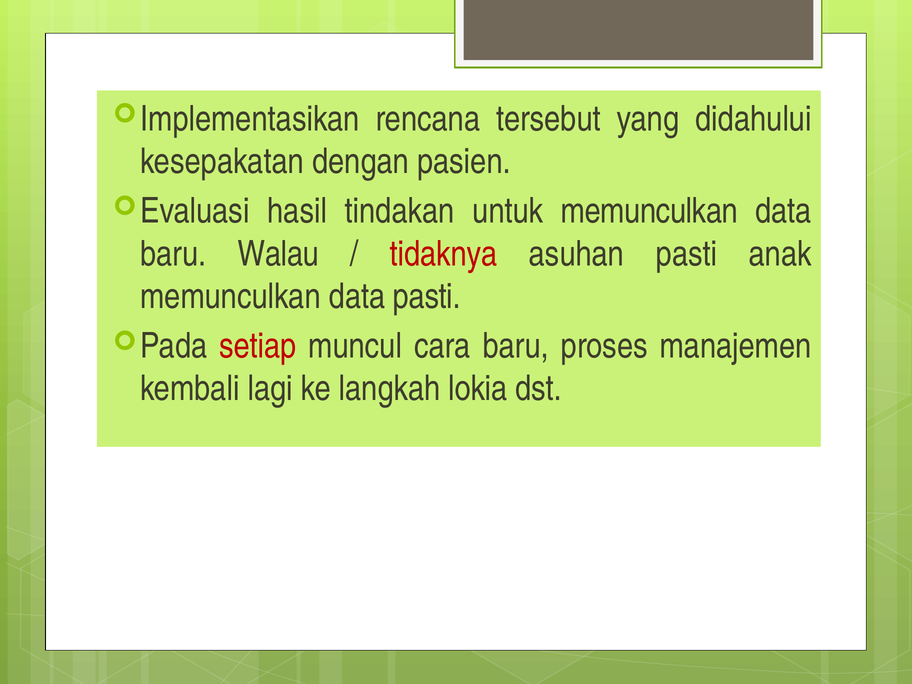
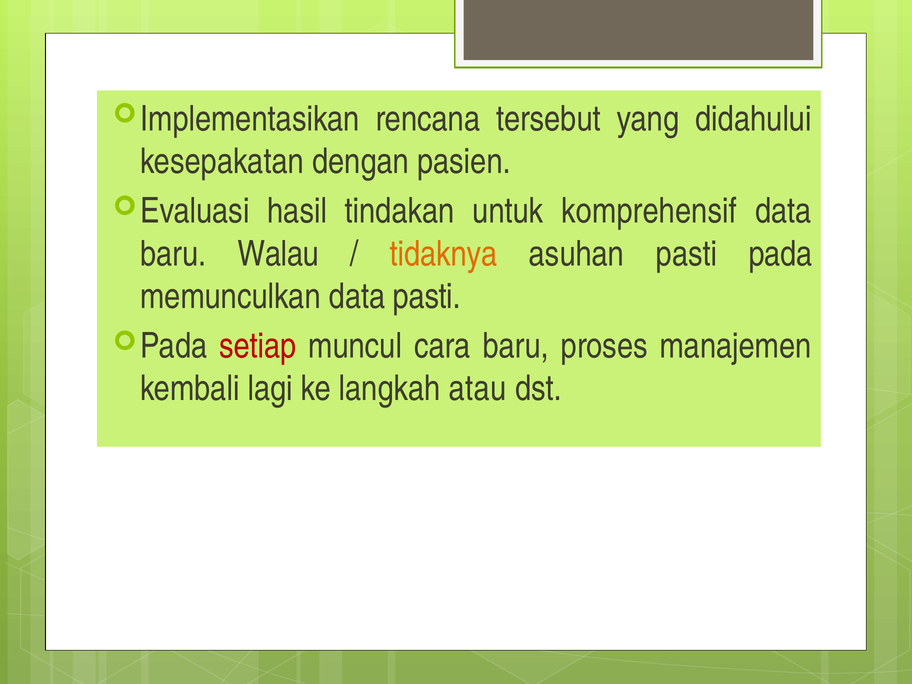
untuk memunculkan: memunculkan -> komprehensif
tidaknya colour: red -> orange
anak: anak -> pada
lokia: lokia -> atau
